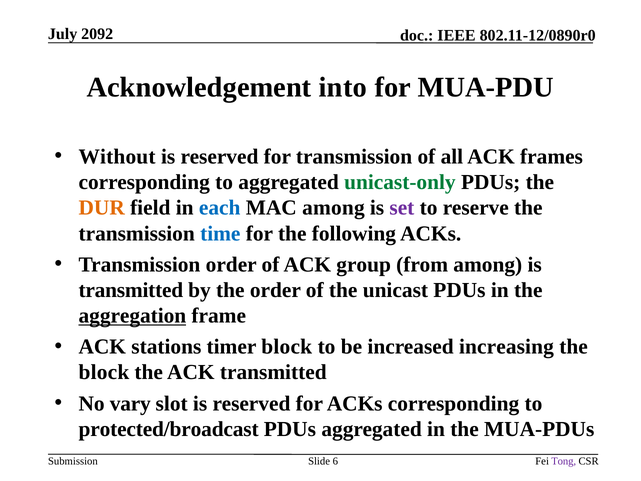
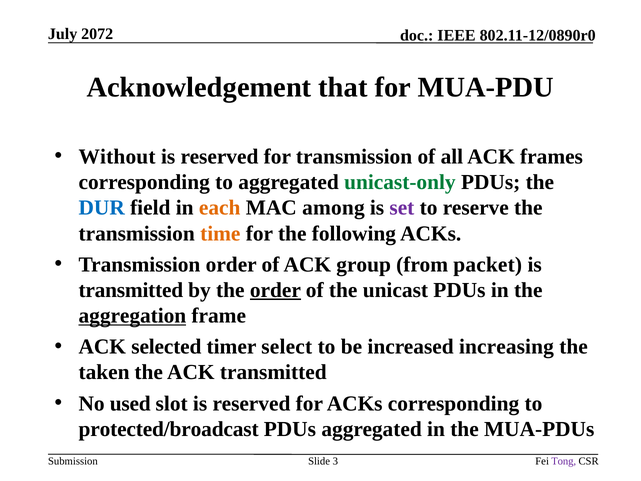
2092: 2092 -> 2072
into: into -> that
DUR colour: orange -> blue
each colour: blue -> orange
time colour: blue -> orange
from among: among -> packet
order at (275, 290) underline: none -> present
stations: stations -> selected
timer block: block -> select
block at (104, 372): block -> taken
vary: vary -> used
6: 6 -> 3
